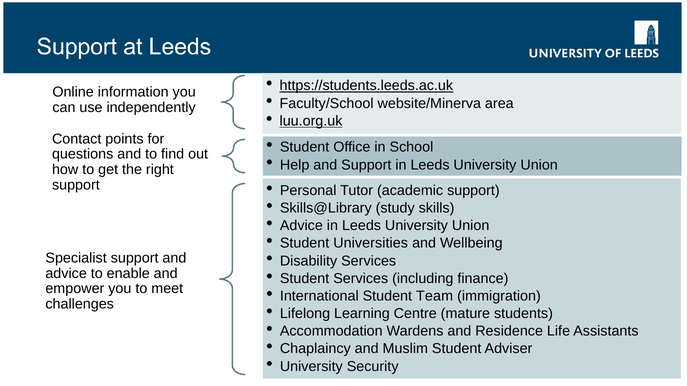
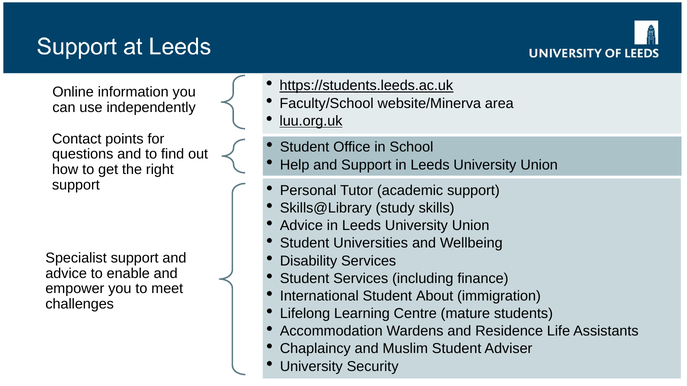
Team: Team -> About
